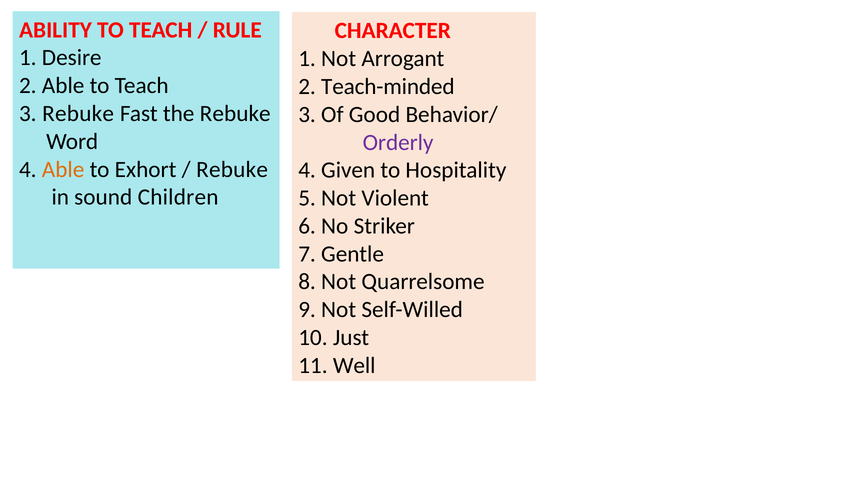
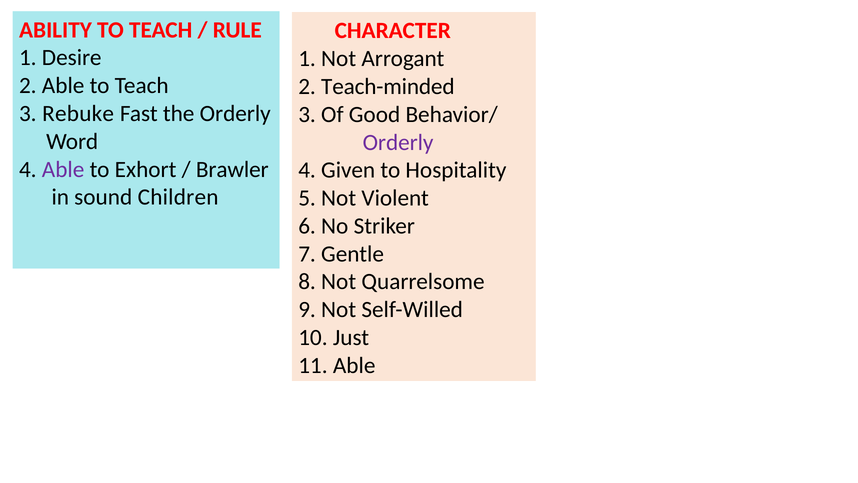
the Rebuke: Rebuke -> Orderly
Able at (63, 169) colour: orange -> purple
Rebuke at (232, 169): Rebuke -> Brawler
11 Well: Well -> Able
